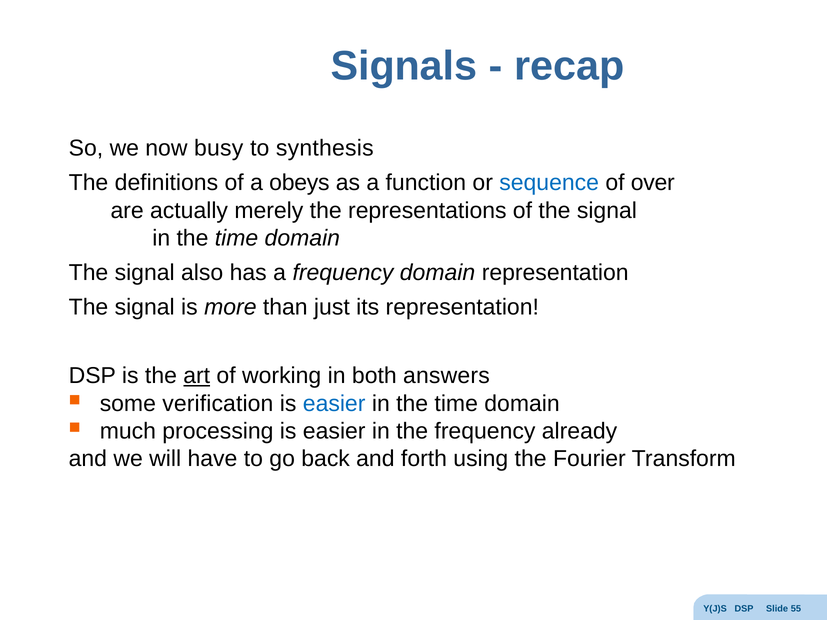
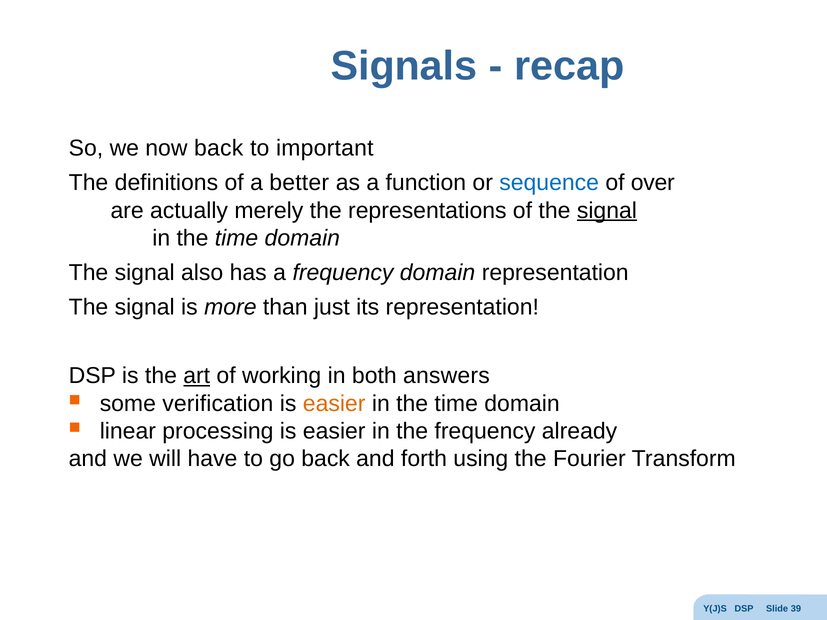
now busy: busy -> back
synthesis: synthesis -> important
obeys: obeys -> better
signal at (607, 211) underline: none -> present
easier at (334, 404) colour: blue -> orange
much: much -> linear
55: 55 -> 39
